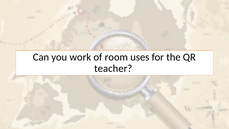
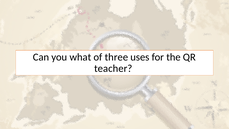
work: work -> what
room: room -> three
